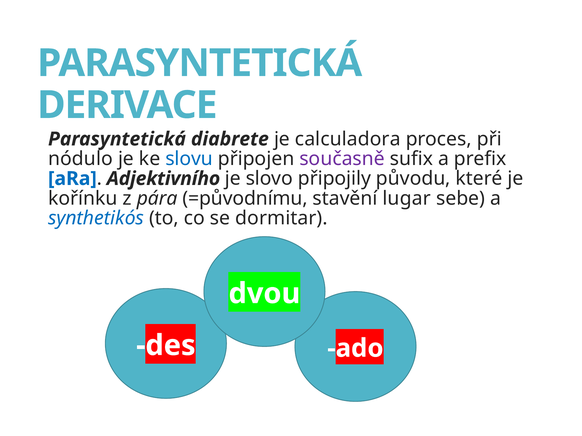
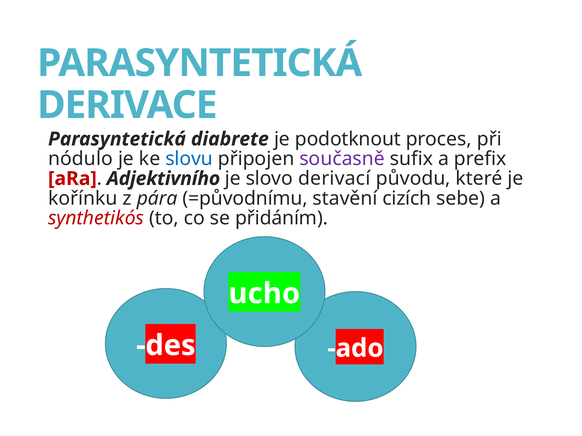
calculadora: calculadora -> podotknout
aRa colour: blue -> red
připojily: připojily -> derivací
lugar: lugar -> cizích
synthetikós colour: blue -> red
dormitar: dormitar -> přidáním
dvou: dvou -> ucho
